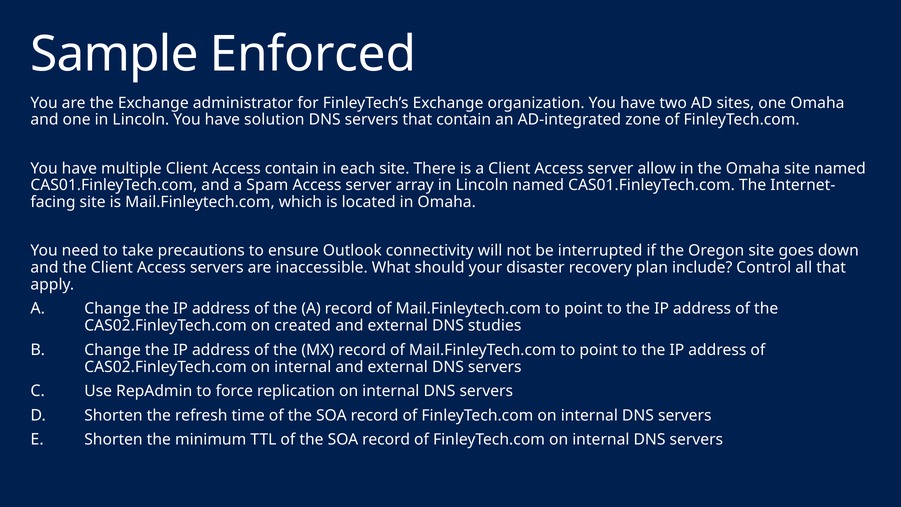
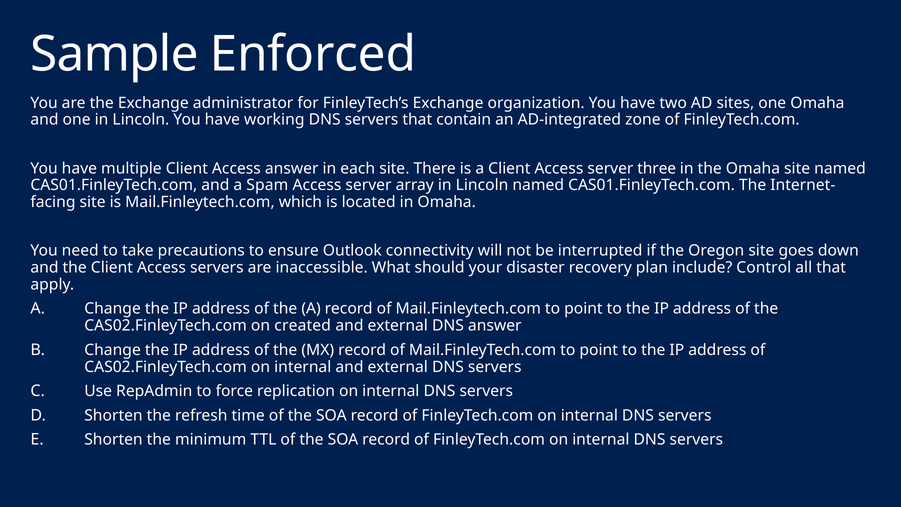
solution: solution -> working
Access contain: contain -> answer
allow: allow -> three
DNS studies: studies -> answer
